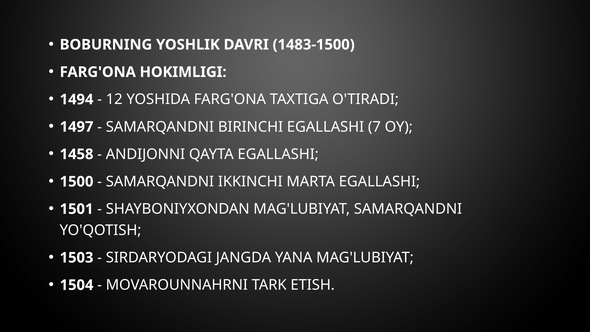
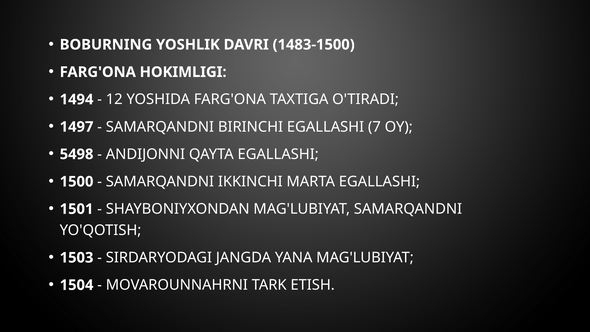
1458: 1458 -> 5498
